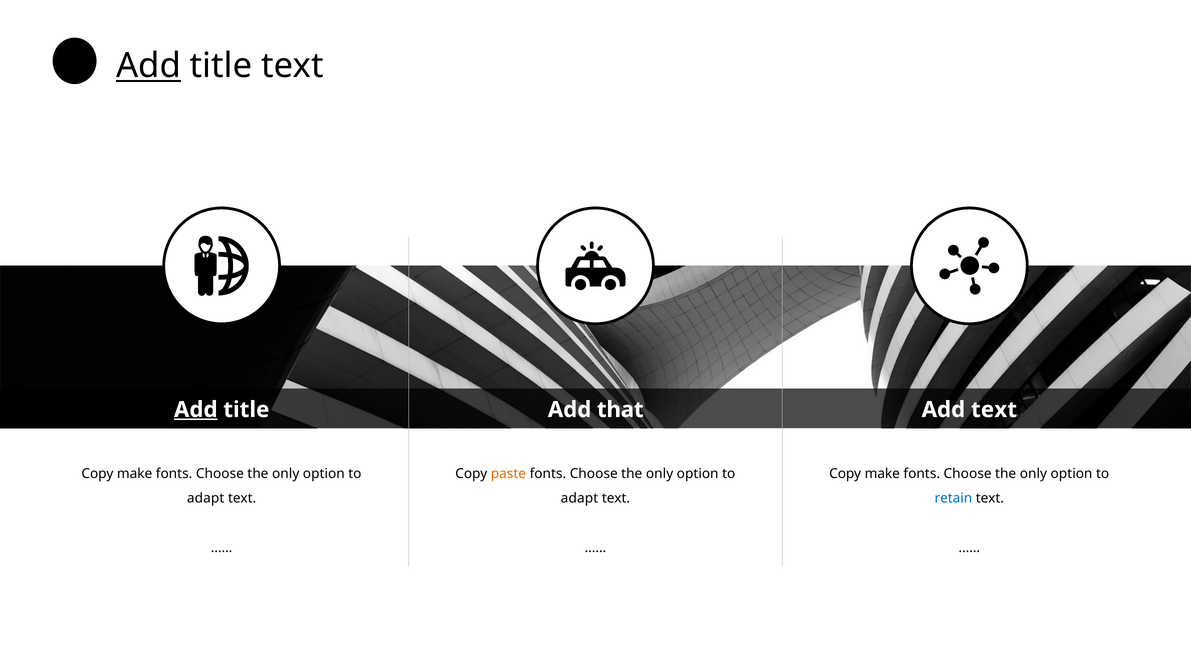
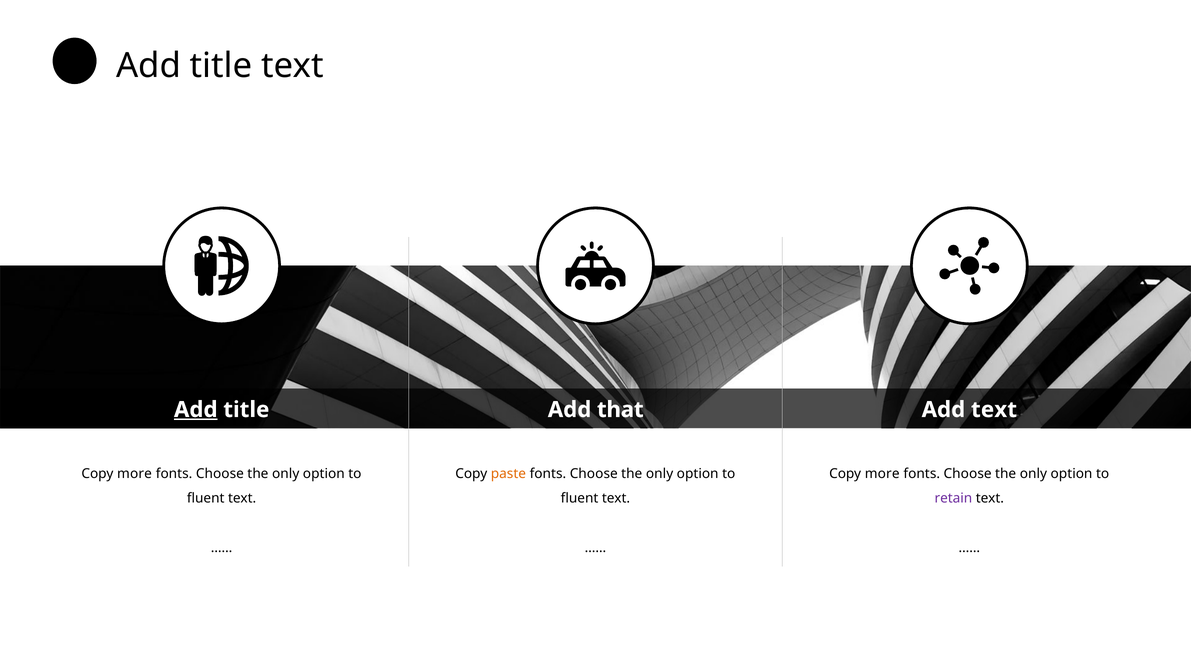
Add at (149, 66) underline: present -> none
make at (135, 474): make -> more
make at (882, 474): make -> more
adapt at (206, 498): adapt -> fluent
adapt at (579, 498): adapt -> fluent
retain colour: blue -> purple
